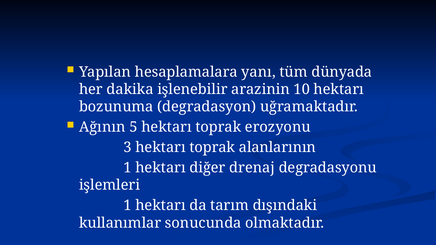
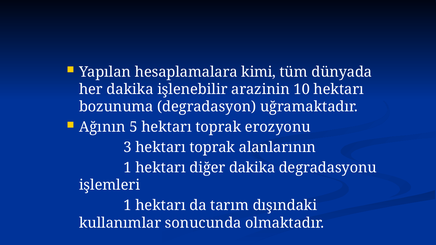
yanı: yanı -> kimi
diğer drenaj: drenaj -> dakika
